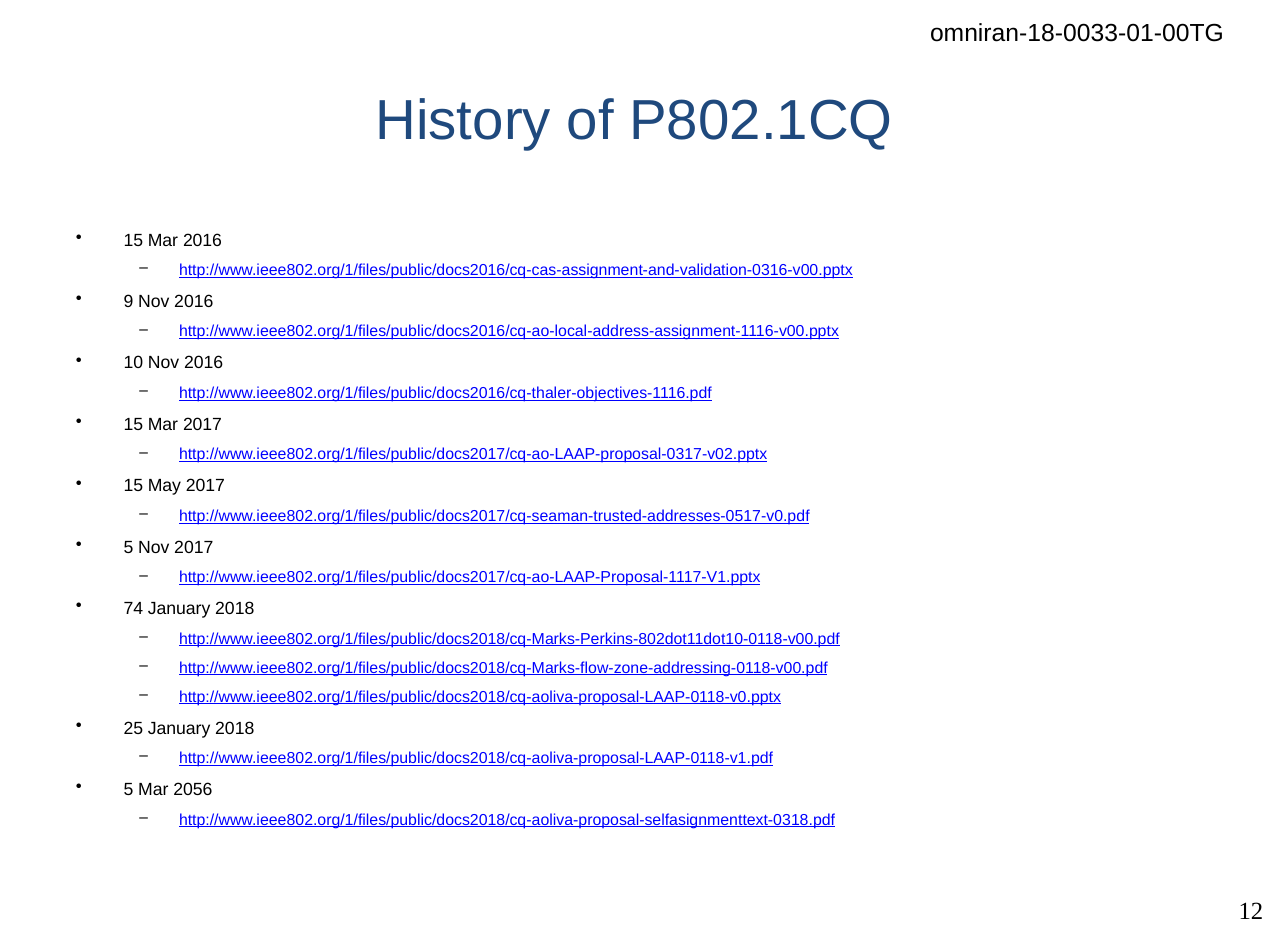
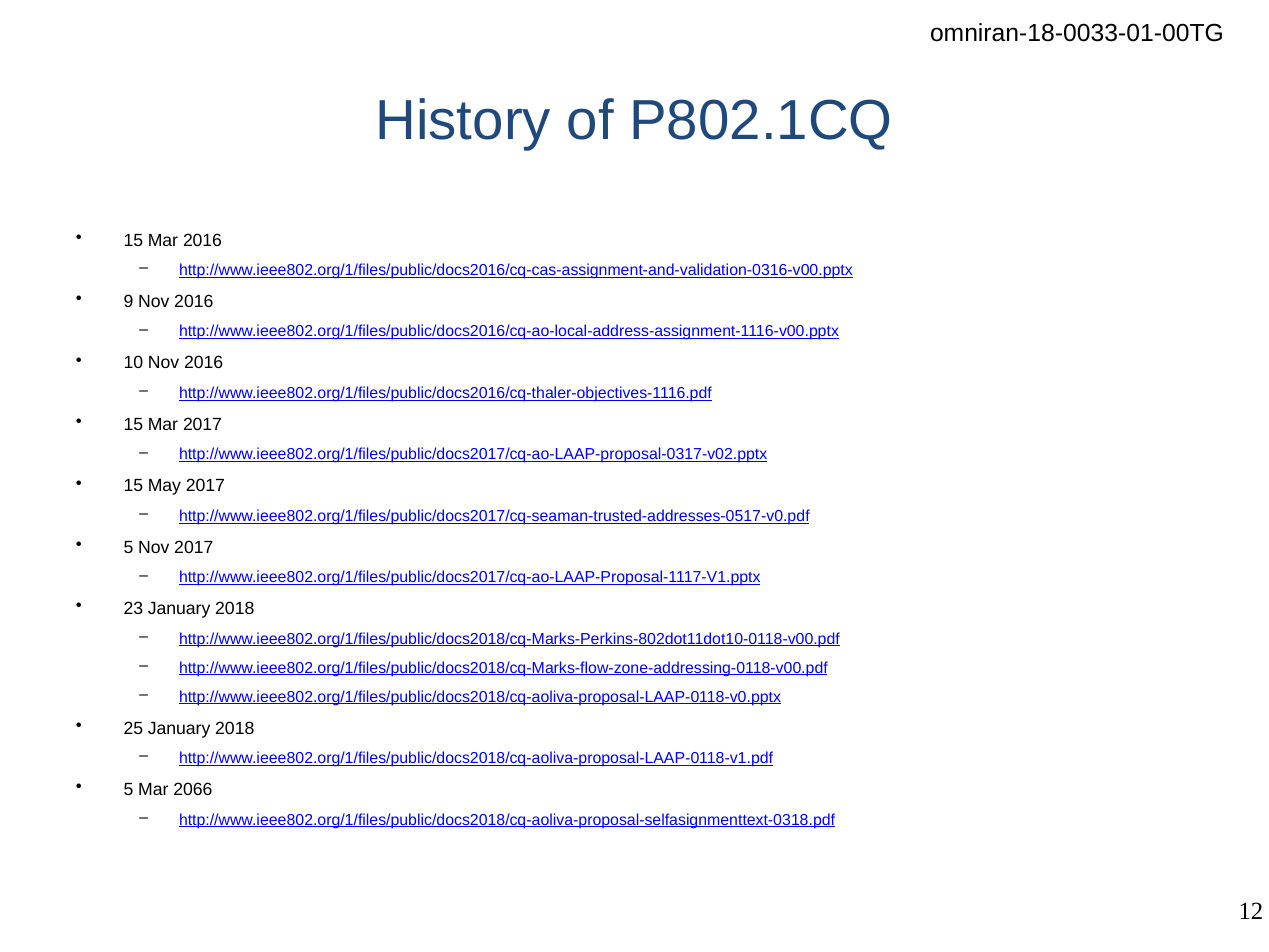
74: 74 -> 23
2056: 2056 -> 2066
